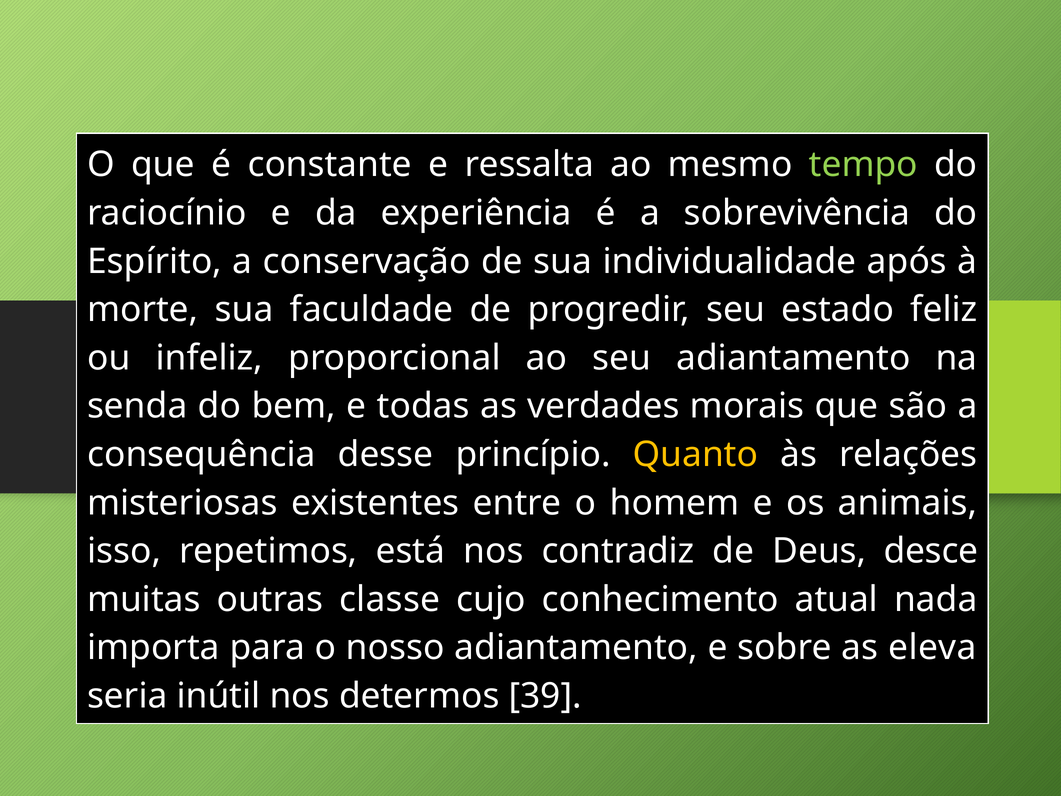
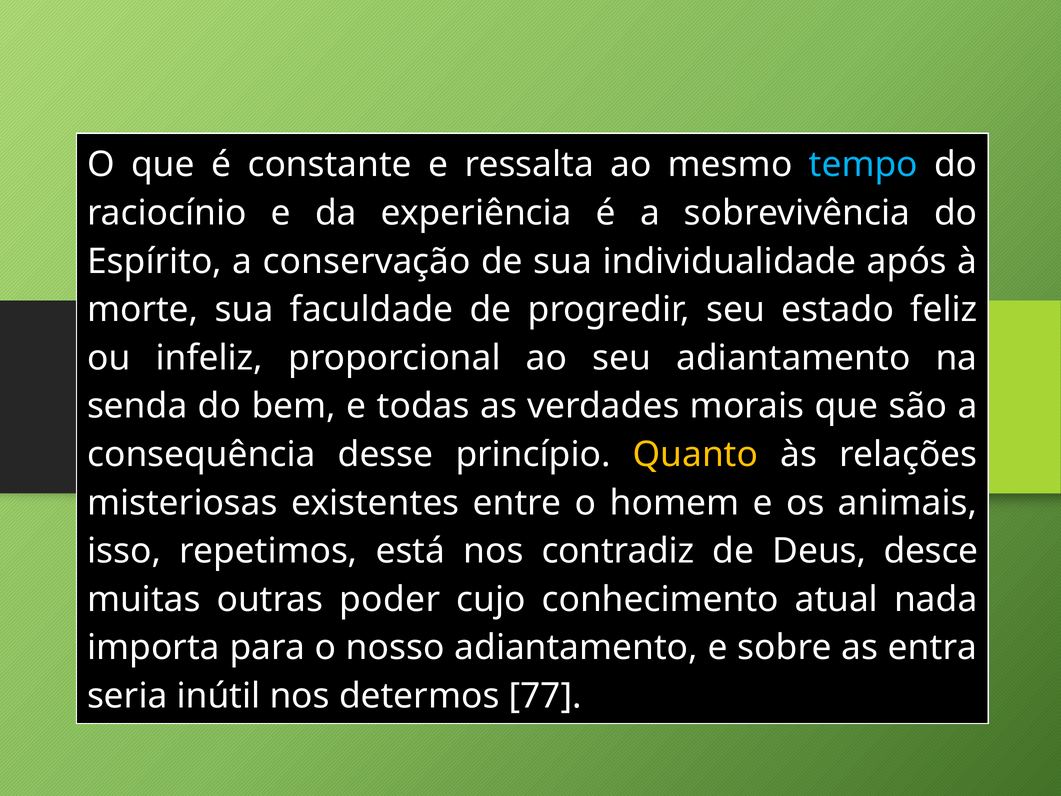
tempo colour: light green -> light blue
classe: classe -> poder
eleva: eleva -> entra
39: 39 -> 77
